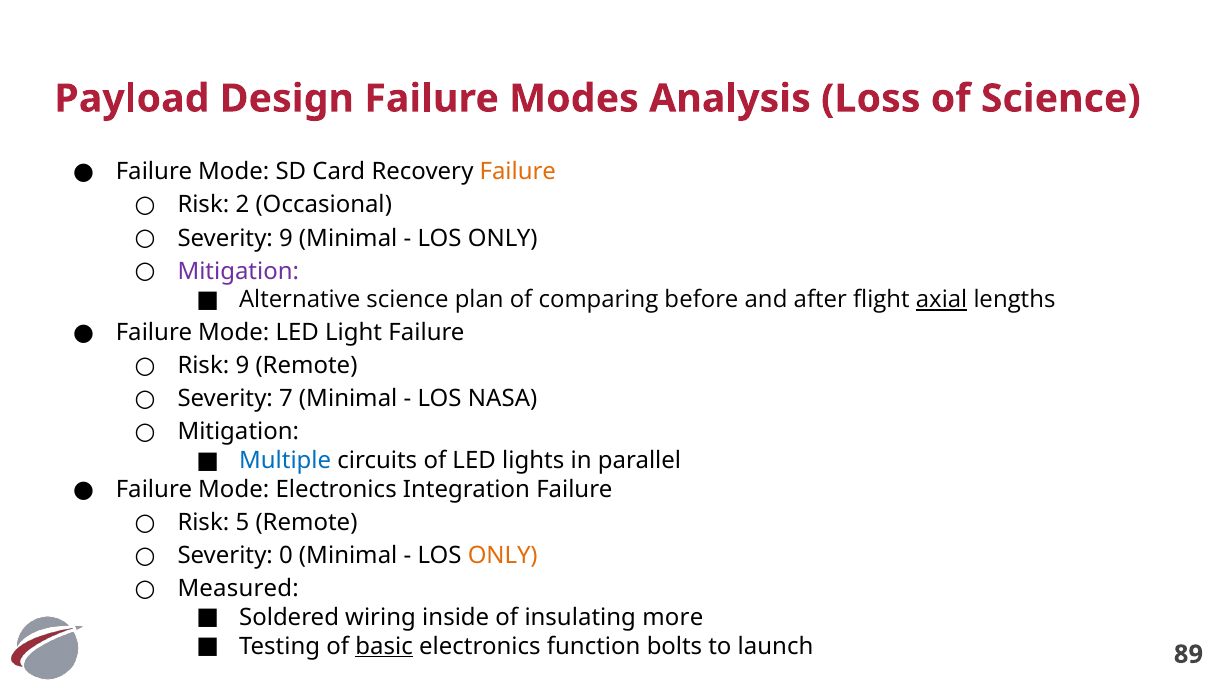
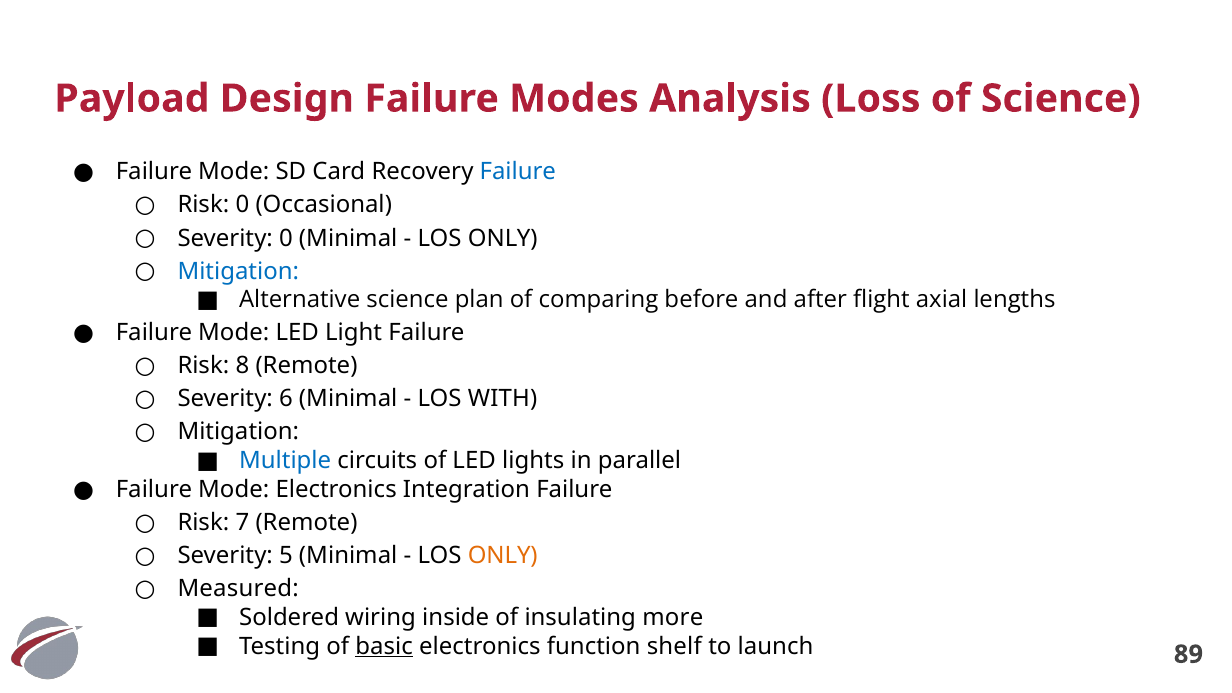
Failure at (518, 172) colour: orange -> blue
Risk 2: 2 -> 0
Severity 9: 9 -> 0
Mitigation at (238, 271) colour: purple -> blue
axial underline: present -> none
Risk 9: 9 -> 8
7: 7 -> 6
NASA: NASA -> WITH
5: 5 -> 7
0: 0 -> 5
bolts: bolts -> shelf
